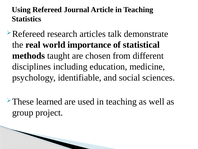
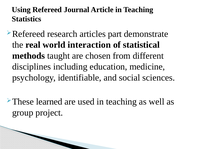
talk: talk -> part
importance: importance -> interaction
